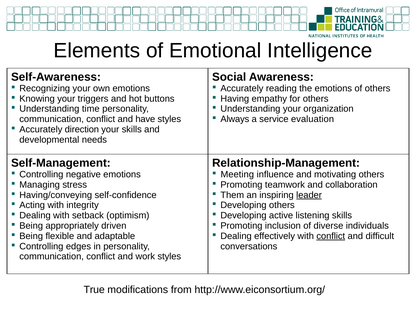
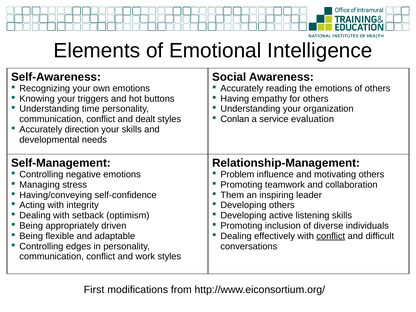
Always: Always -> Conlan
have: have -> dealt
Meeting: Meeting -> Problem
leader underline: present -> none
True: True -> First
